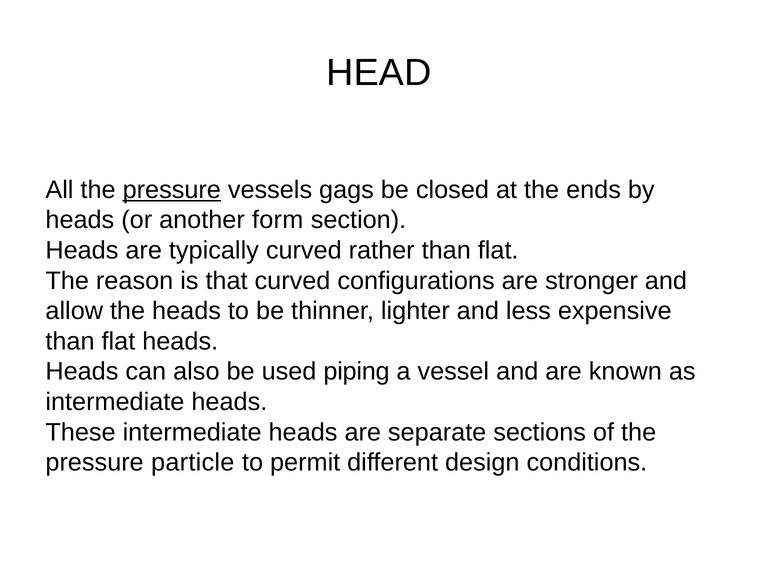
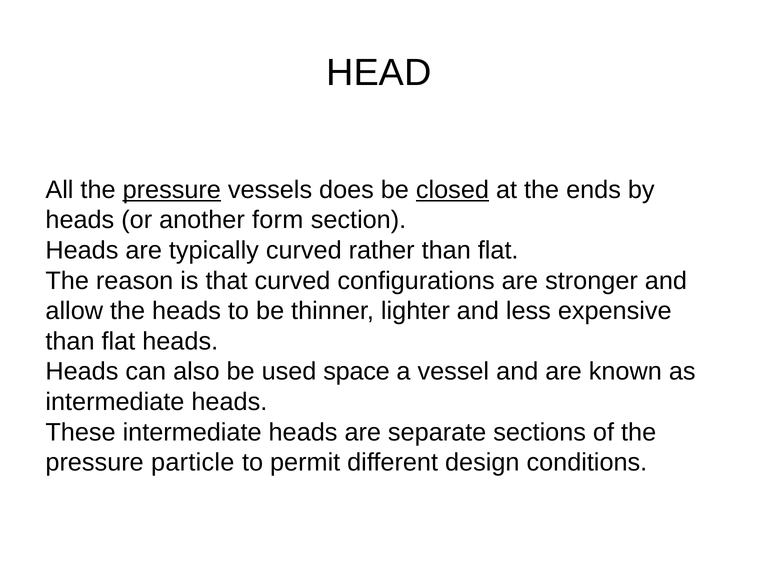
gags: gags -> does
closed underline: none -> present
piping: piping -> space
